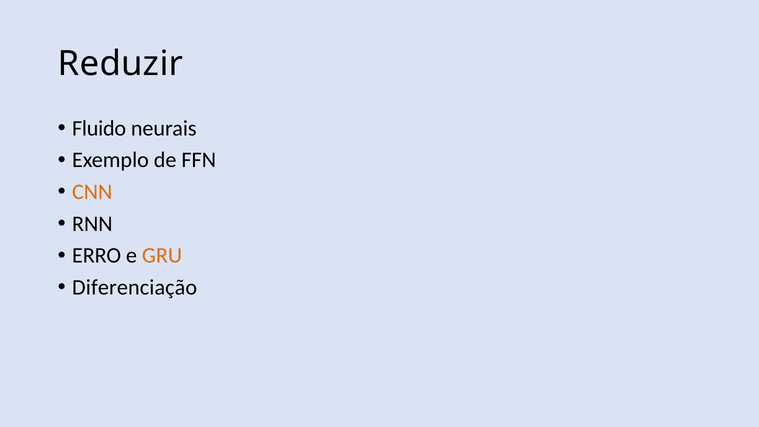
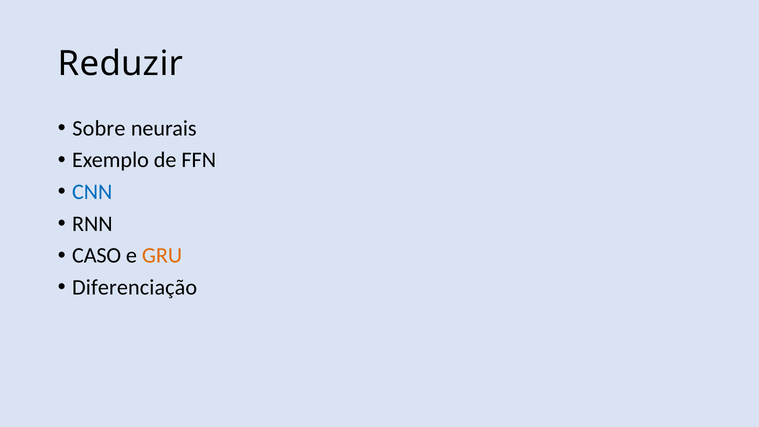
Fluido: Fluido -> Sobre
CNN colour: orange -> blue
ERRO: ERRO -> CASO
